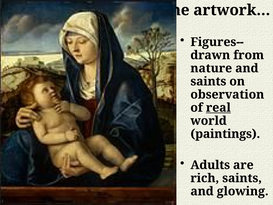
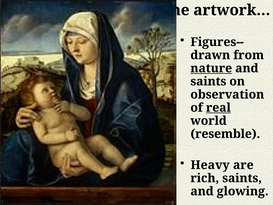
nature underline: none -> present
paintings: paintings -> resemble
Adults: Adults -> Heavy
